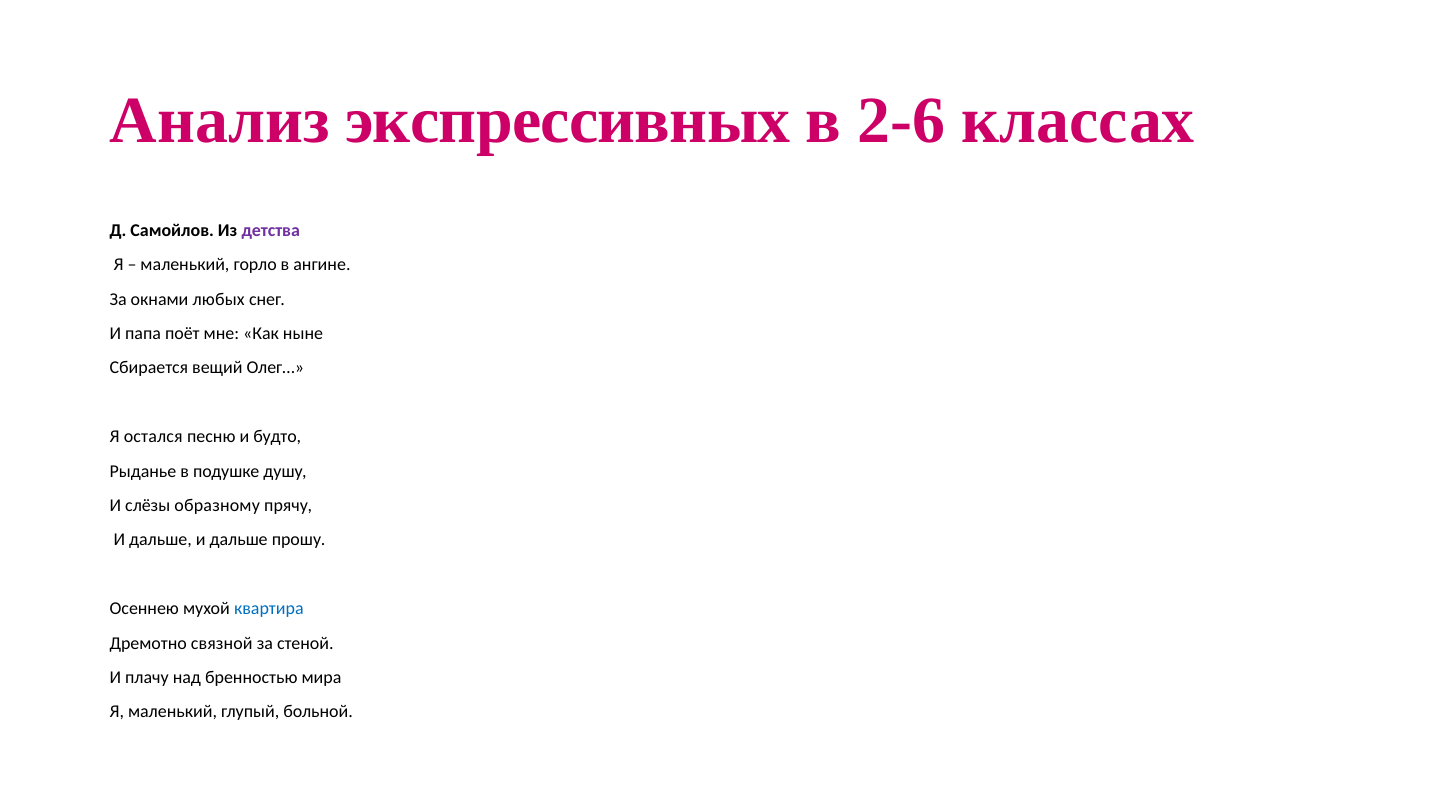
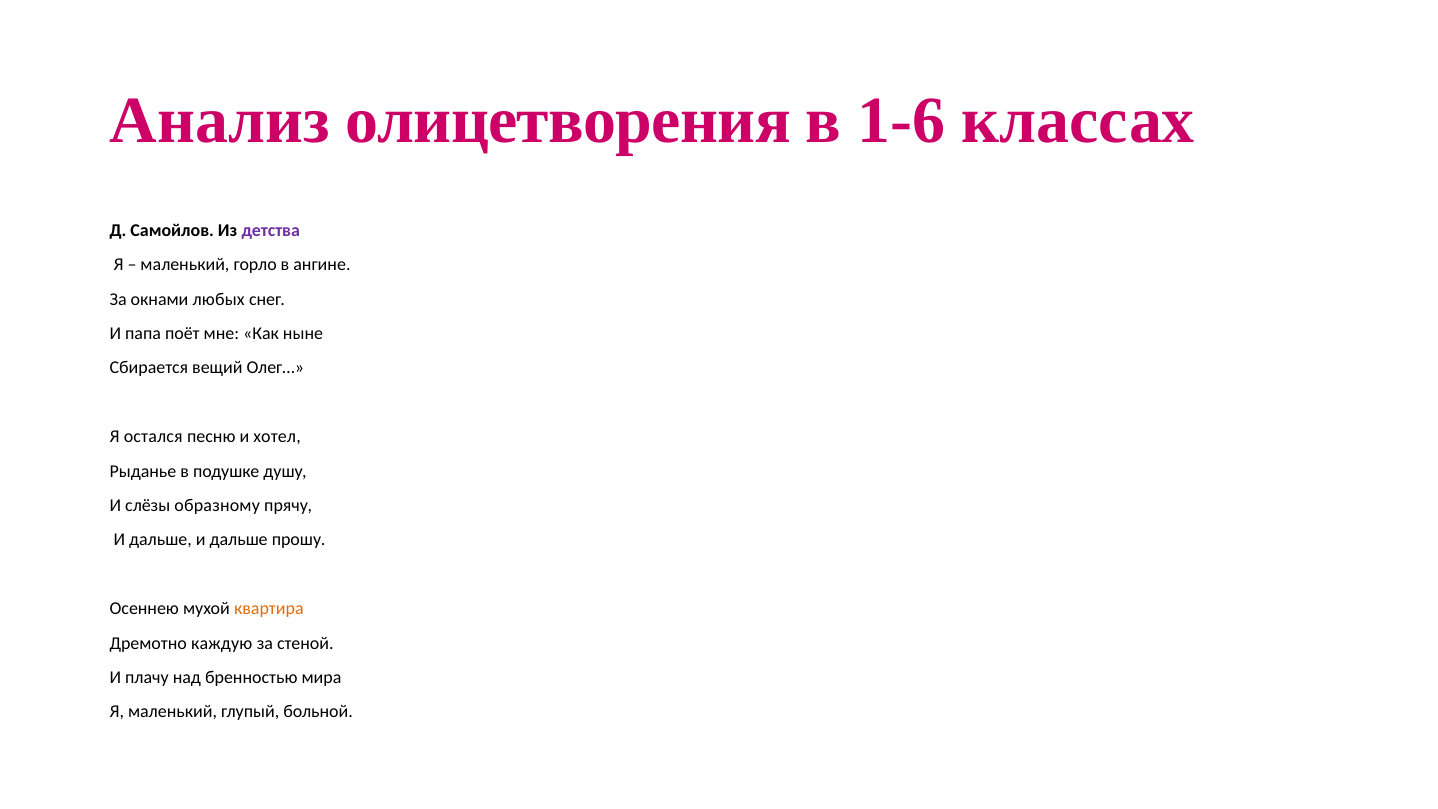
экспрессивных: экспрессивных -> олицетворения
2-6: 2-6 -> 1-6
будто: будто -> хотел
квартира colour: blue -> orange
связной: связной -> каждую
